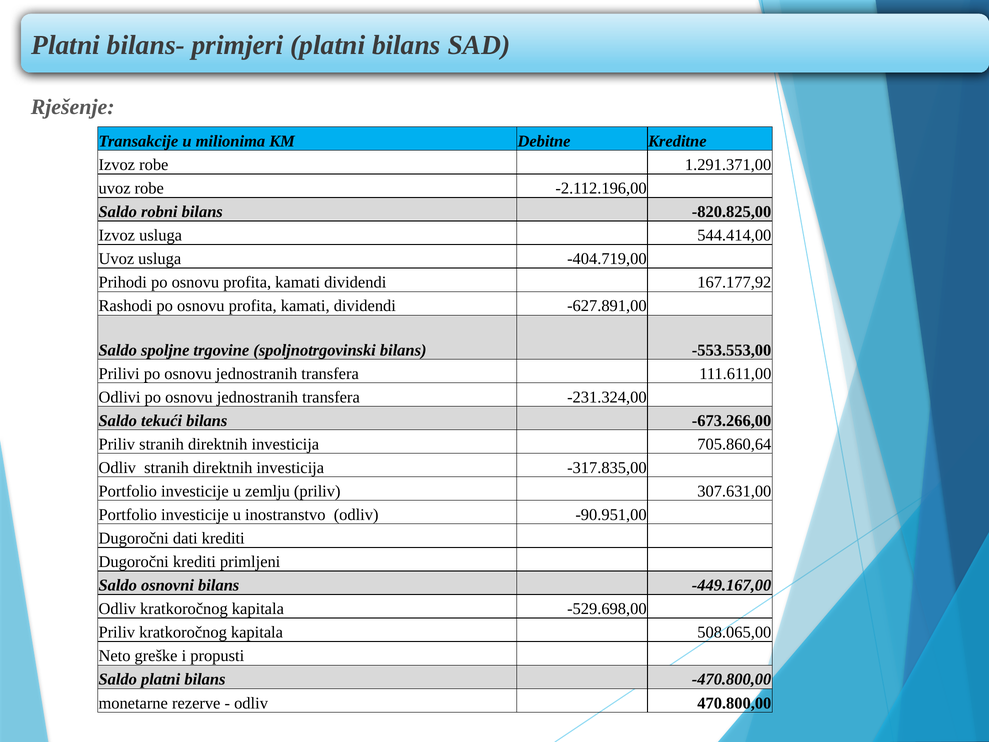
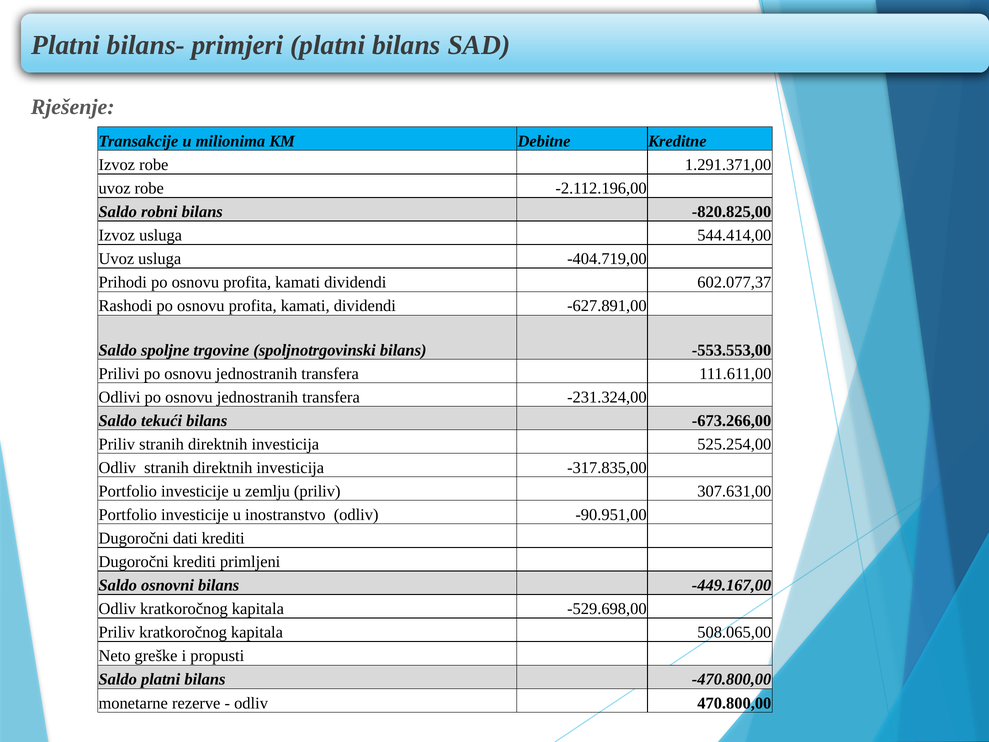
167.177,92: 167.177,92 -> 602.077,37
705.860,64: 705.860,64 -> 525.254,00
